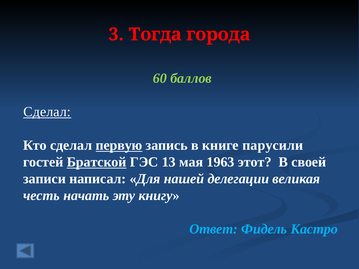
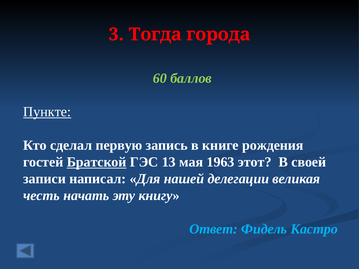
Сделал at (47, 112): Сделал -> Пункте
первую underline: present -> none
парусили: парусили -> рождения
